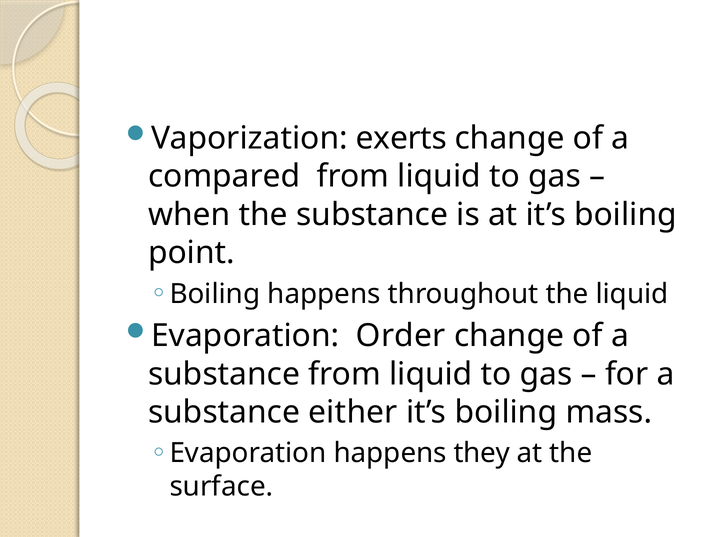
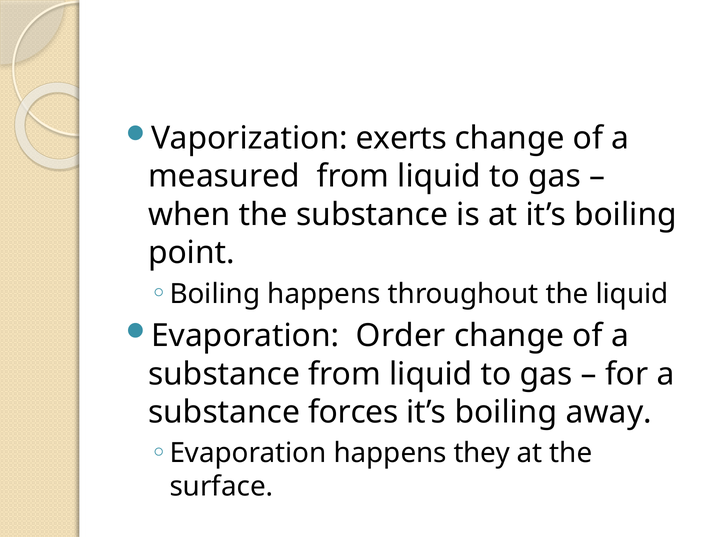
compared: compared -> measured
either: either -> forces
mass: mass -> away
